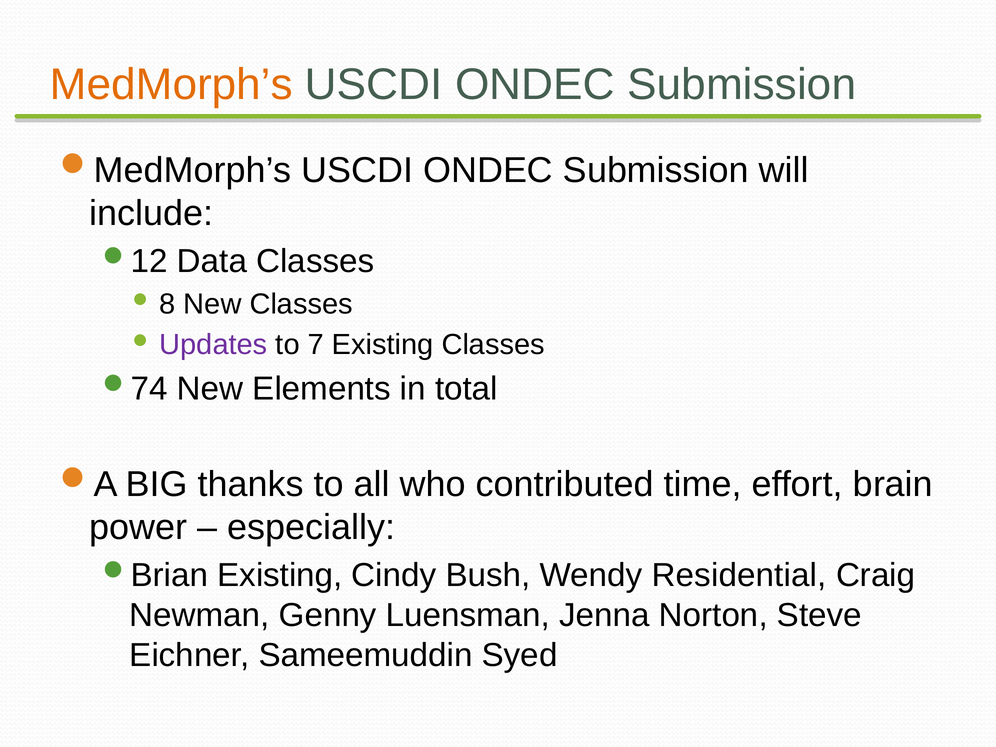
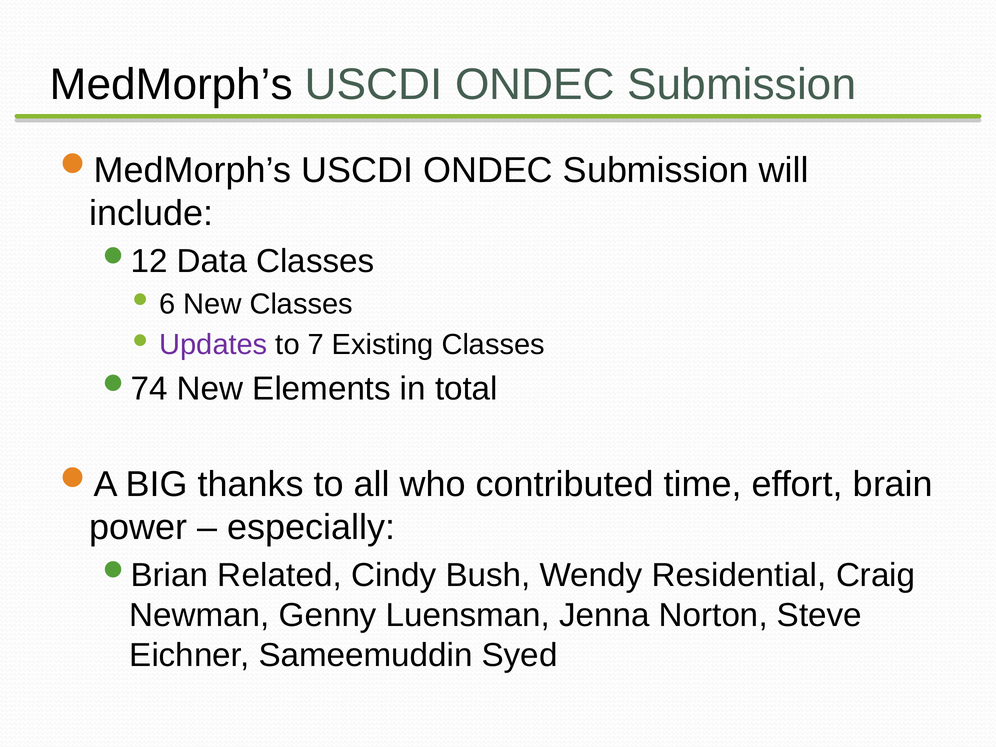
MedMorph’s colour: orange -> black
8: 8 -> 6
Existing at (280, 575): Existing -> Related
